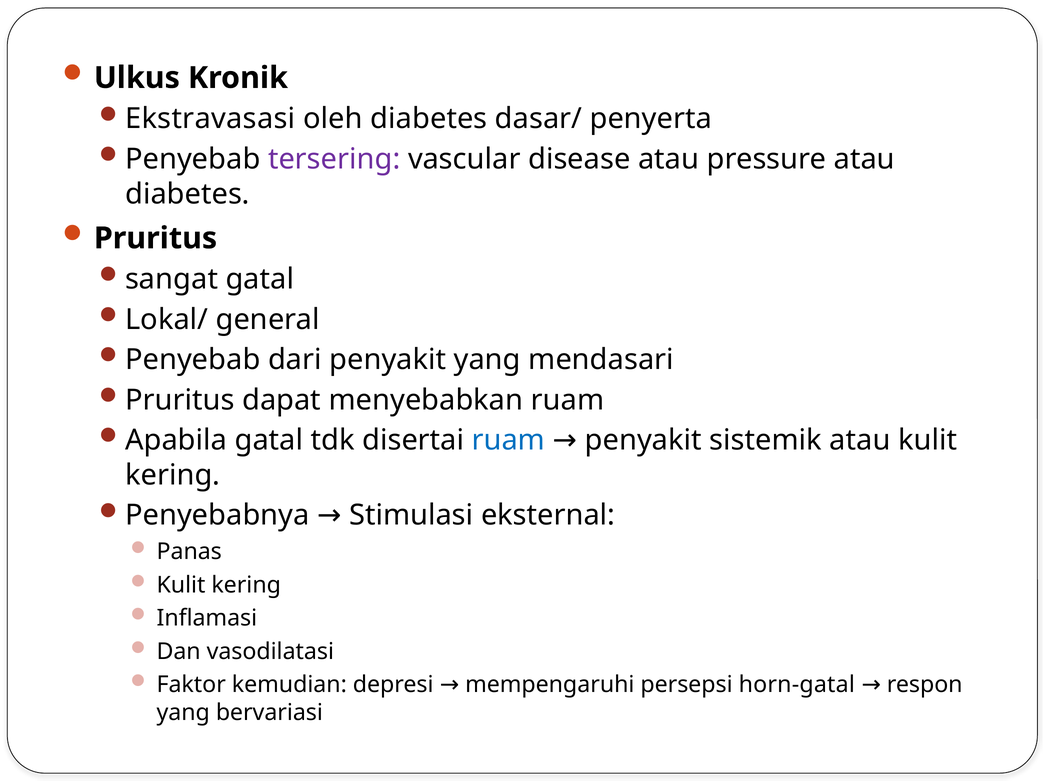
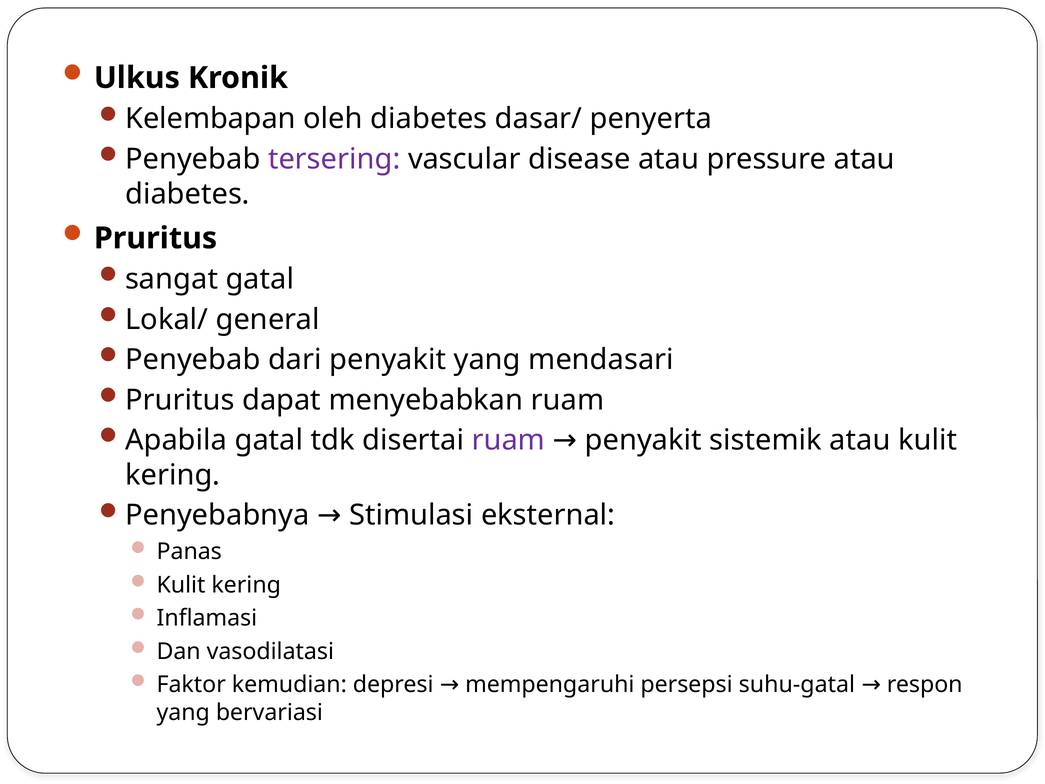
Ekstravasasi: Ekstravasasi -> Kelembapan
ruam at (508, 440) colour: blue -> purple
horn-gatal: horn-gatal -> suhu-gatal
